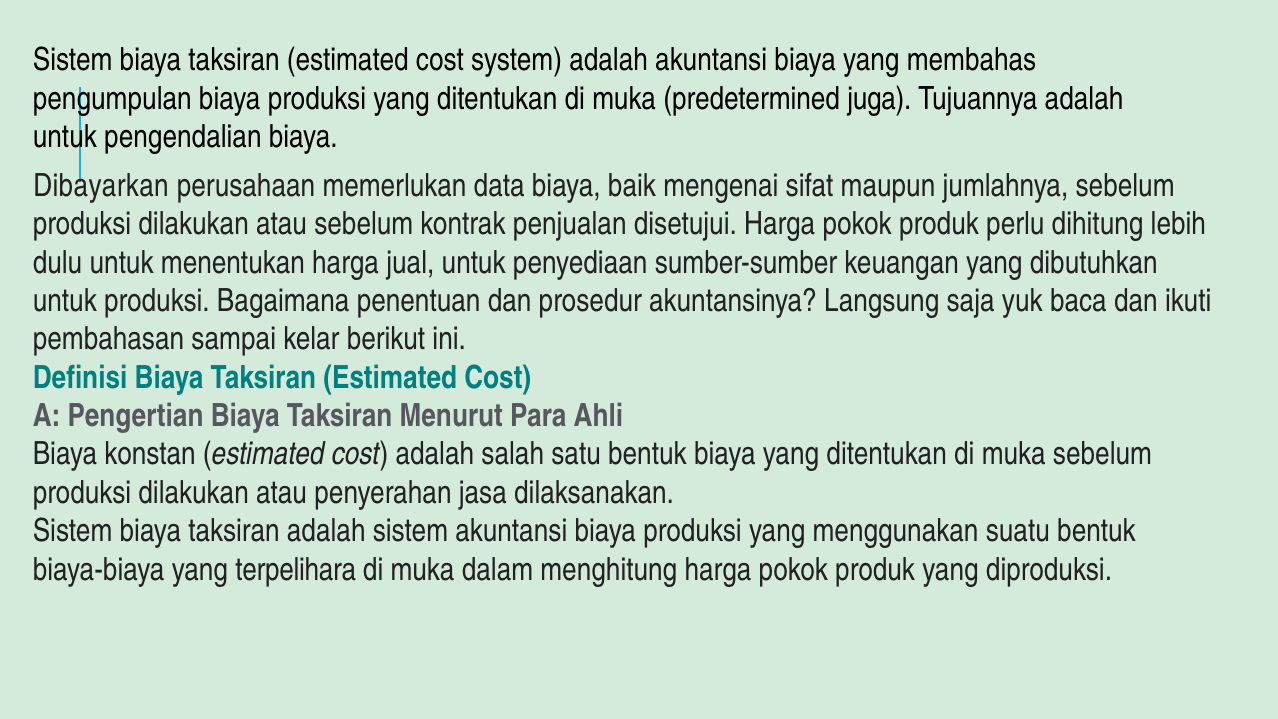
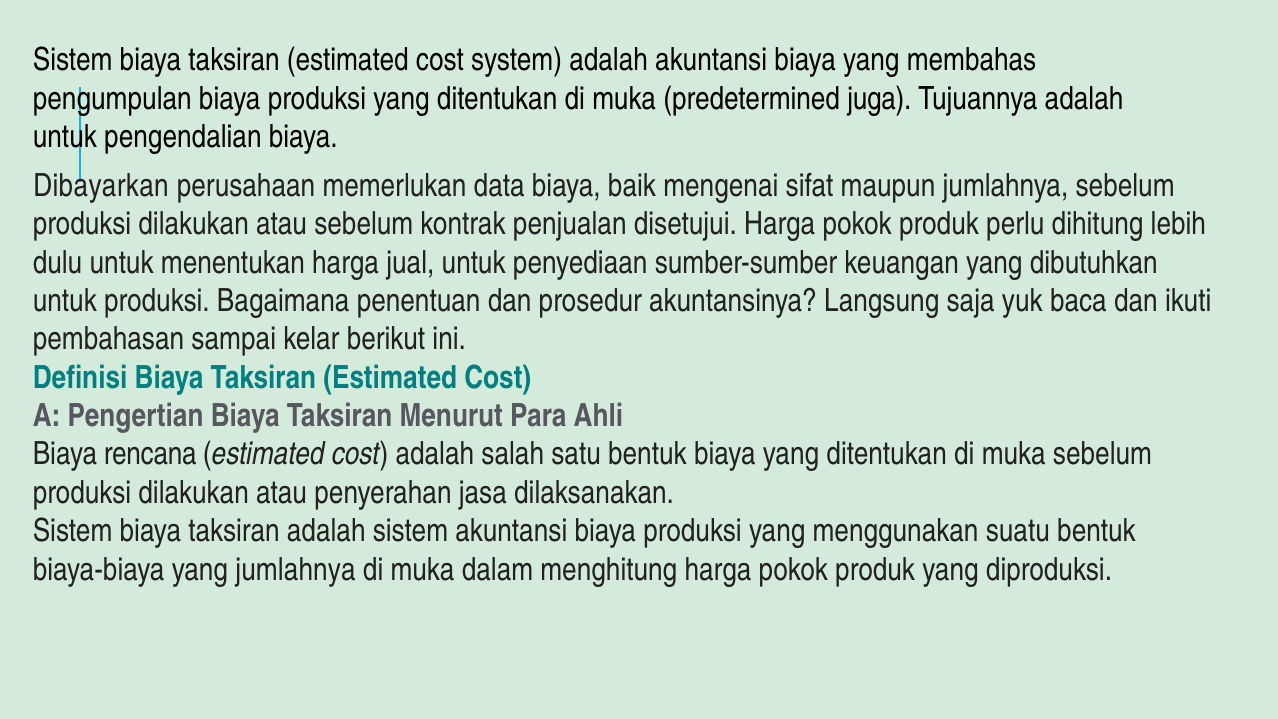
konstan: konstan -> rencana
yang terpelihara: terpelihara -> jumlahnya
